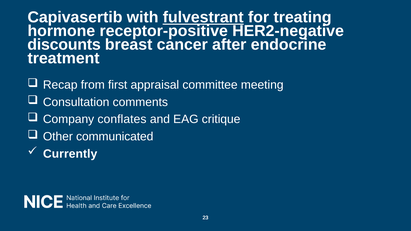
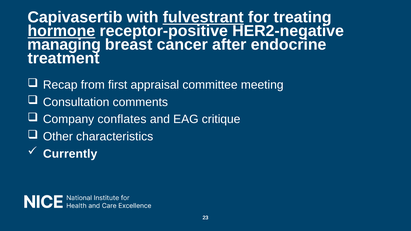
hormone underline: none -> present
discounts: discounts -> managing
communicated: communicated -> characteristics
